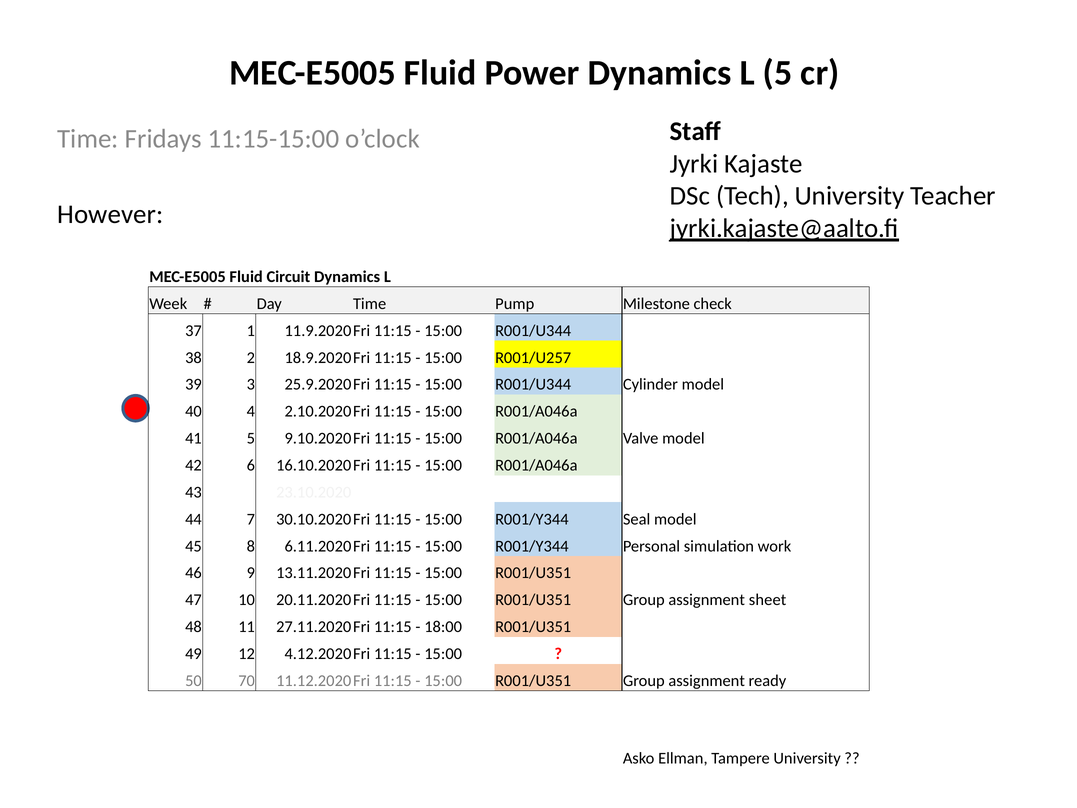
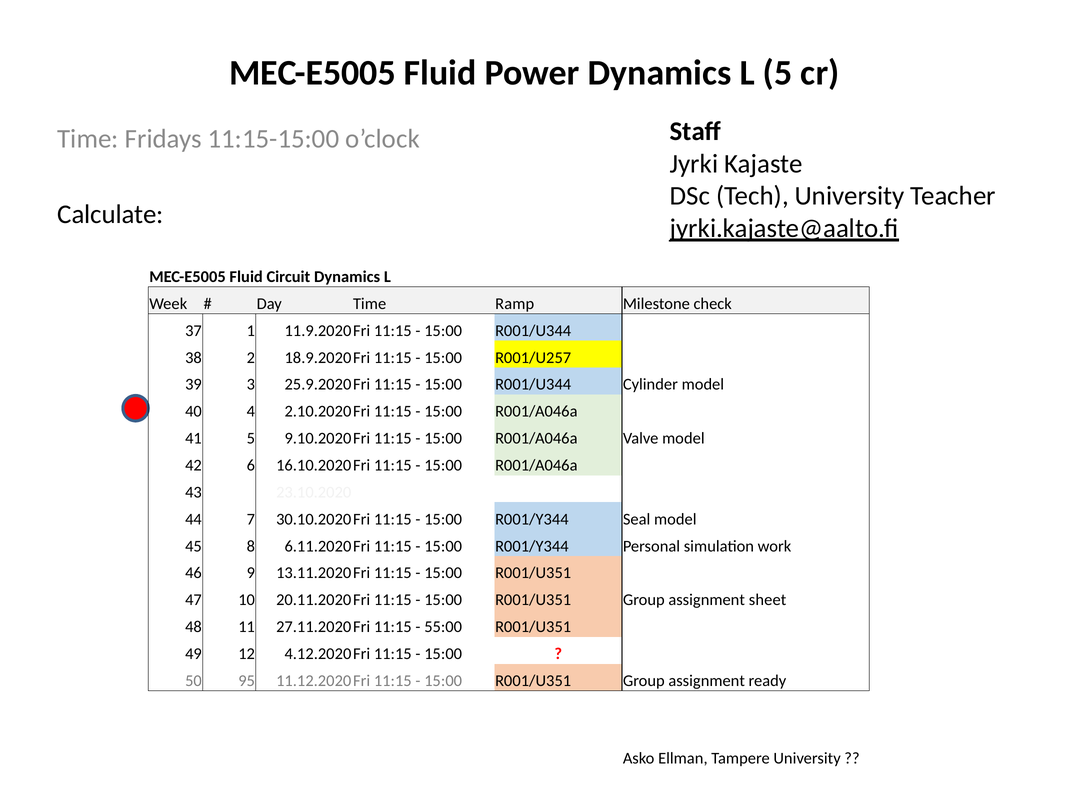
However: However -> Calculate
Pump: Pump -> Ramp
18:00: 18:00 -> 55:00
70: 70 -> 95
